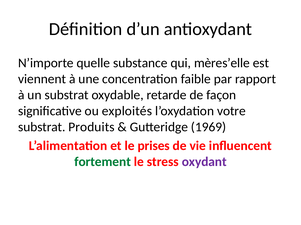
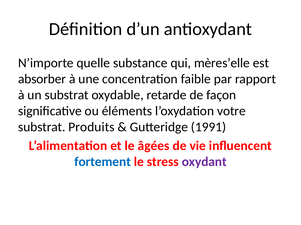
viennent: viennent -> absorber
exploités: exploités -> éléments
1969: 1969 -> 1991
prises: prises -> âgées
fortement colour: green -> blue
